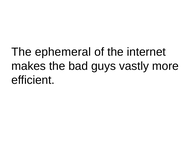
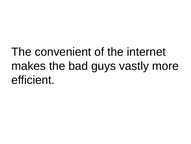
ephemeral: ephemeral -> convenient
